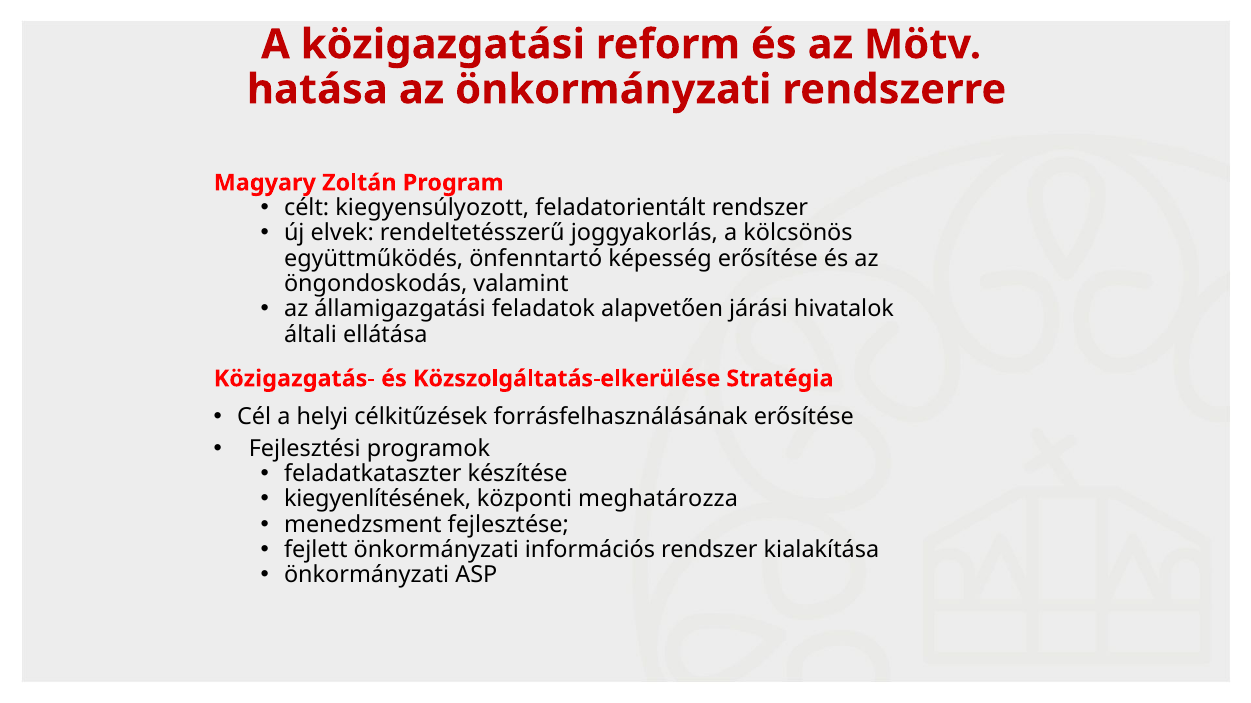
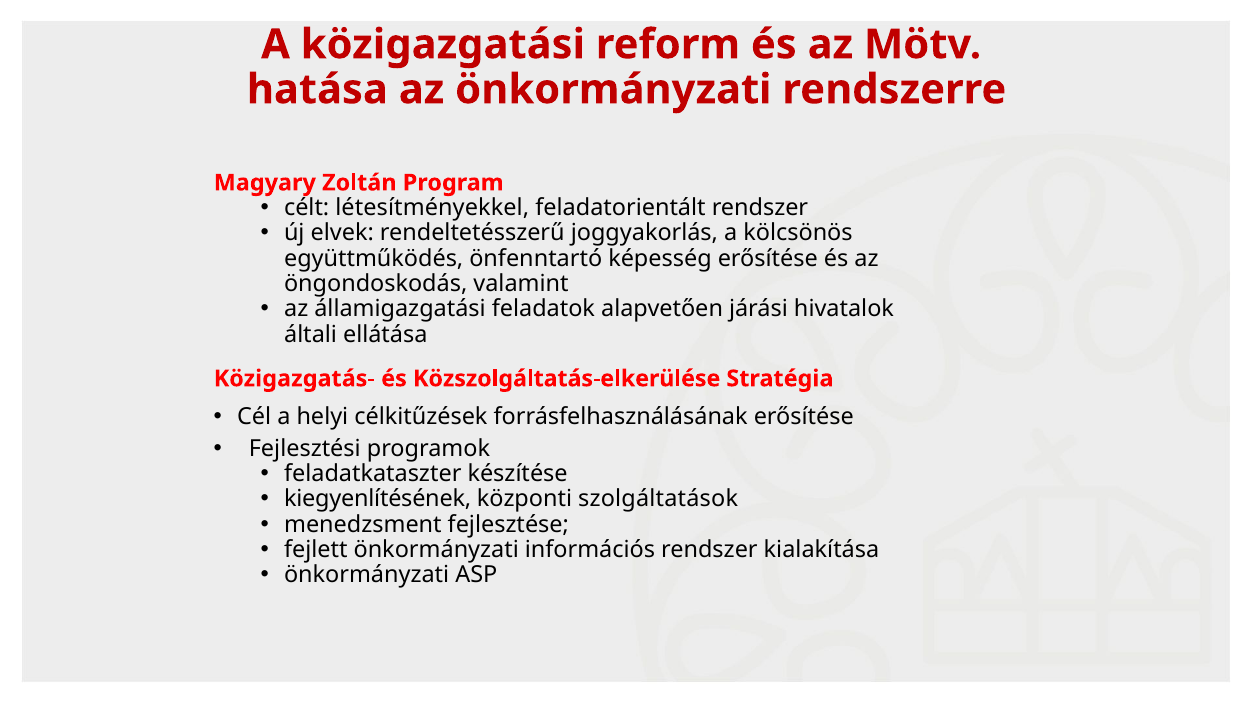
kiegyensúlyozott: kiegyensúlyozott -> létesítményekkel
meghatározza: meghatározza -> szolgáltatások
